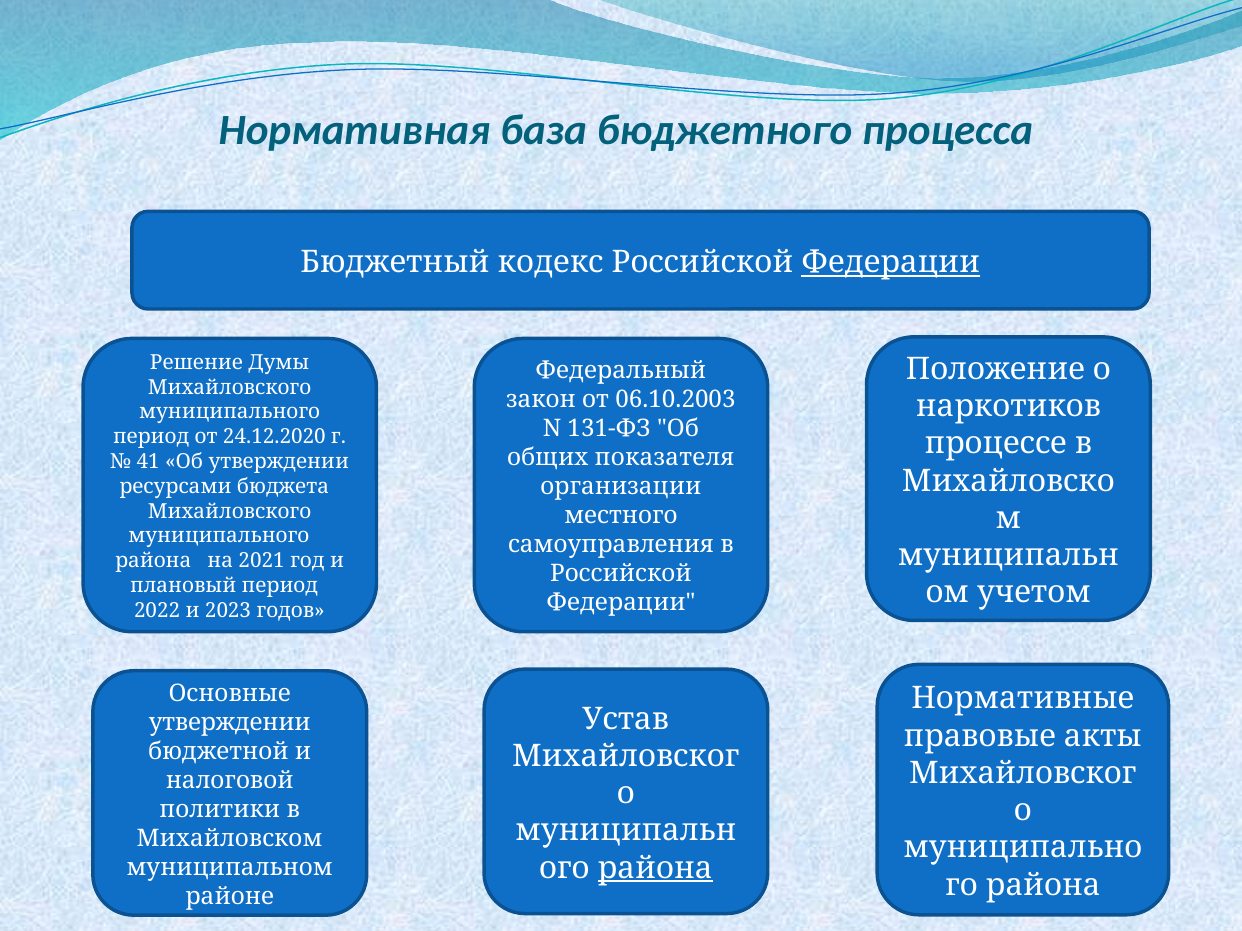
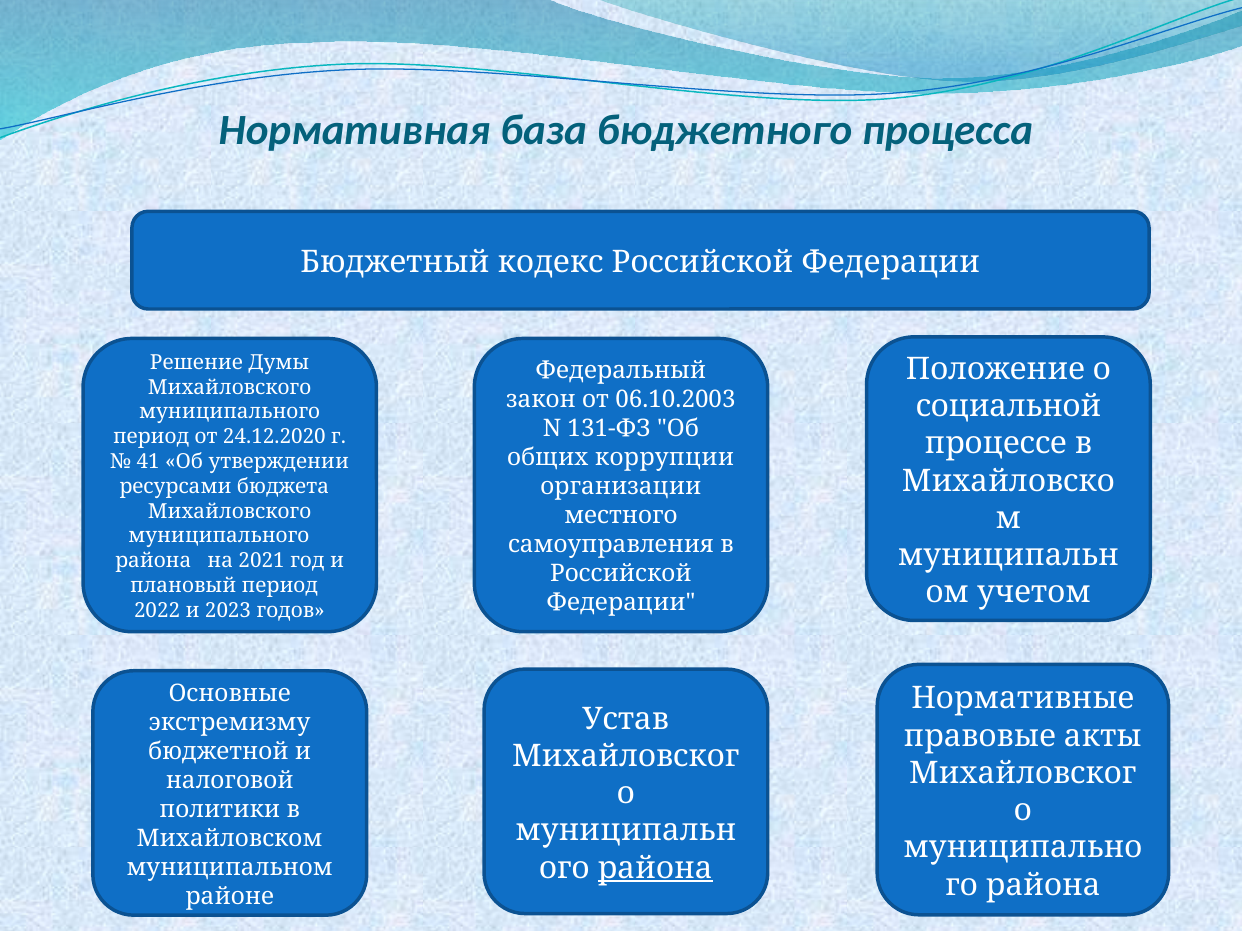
Федерации at (891, 262) underline: present -> none
наркотиков: наркотиков -> социальной
показателя: показателя -> коррупции
утверждении at (230, 723): утверждении -> экстремизму
